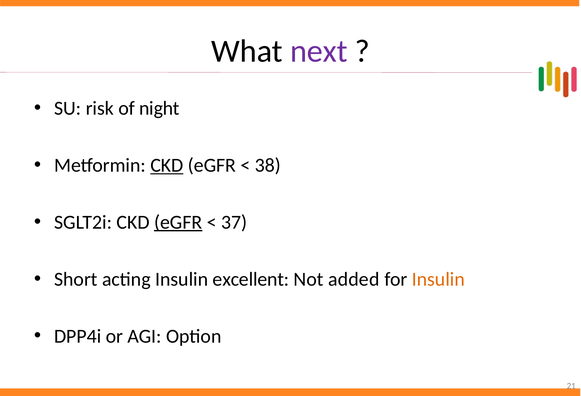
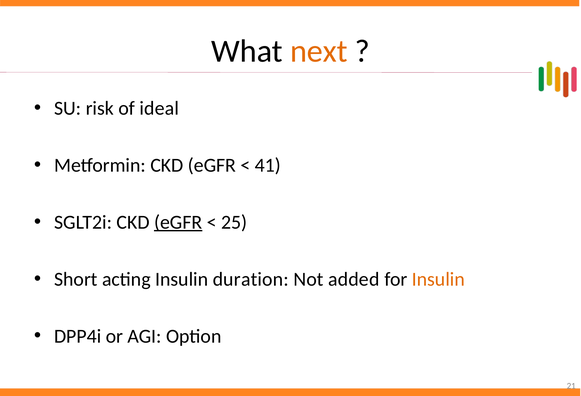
next colour: purple -> orange
night: night -> ideal
CKD at (167, 165) underline: present -> none
38: 38 -> 41
37: 37 -> 25
excellent: excellent -> duration
